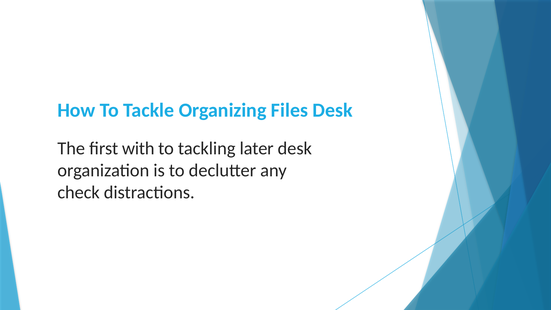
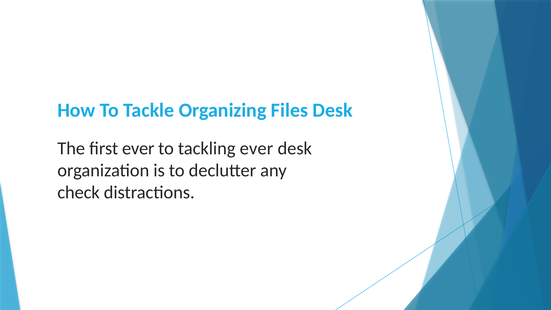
first with: with -> ever
tackling later: later -> ever
